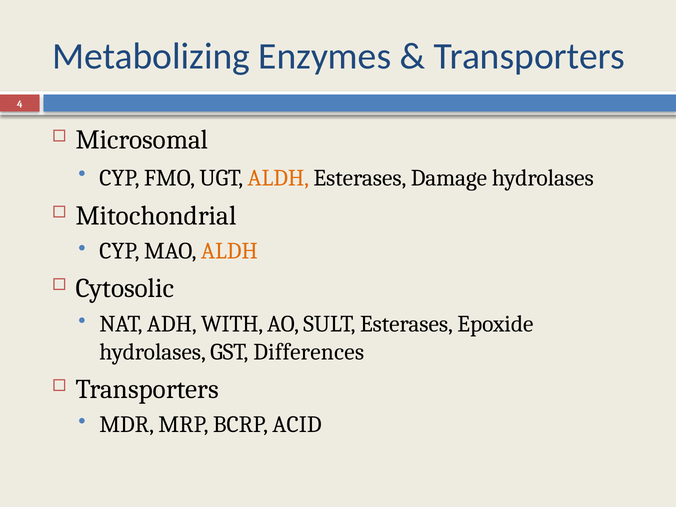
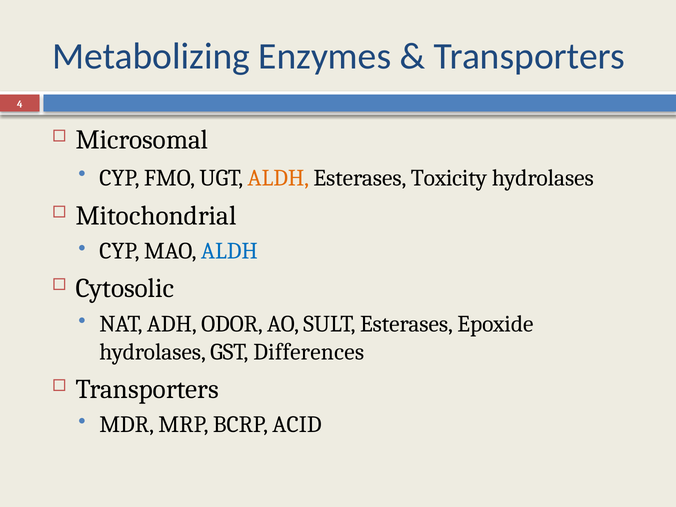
Damage: Damage -> Toxicity
ALDH at (229, 251) colour: orange -> blue
WITH: WITH -> ODOR
